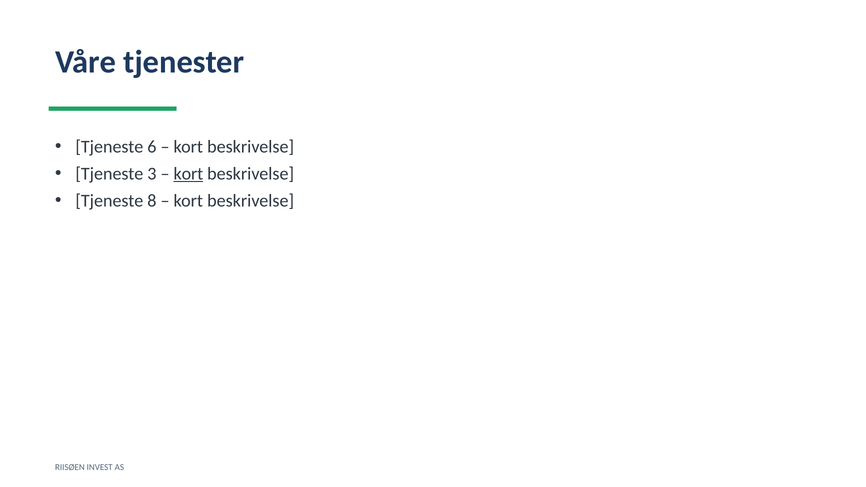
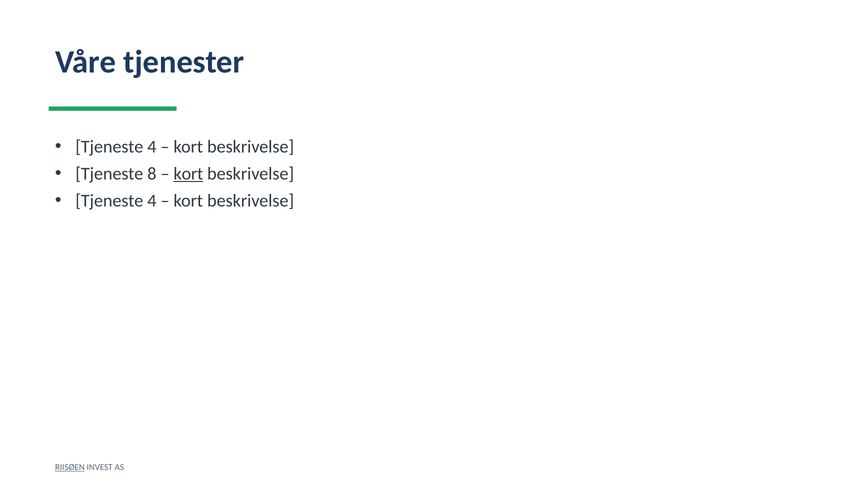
6 at (152, 147): 6 -> 4
3: 3 -> 8
8 at (152, 201): 8 -> 4
RIISØEN underline: none -> present
